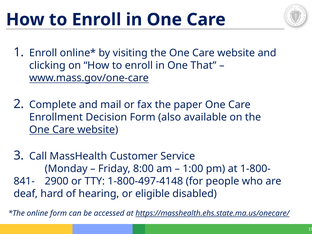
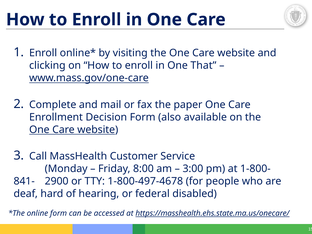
1:00: 1:00 -> 3:00
1-800-497-4148: 1-800-497-4148 -> 1-800-497-4678
eligible: eligible -> federal
